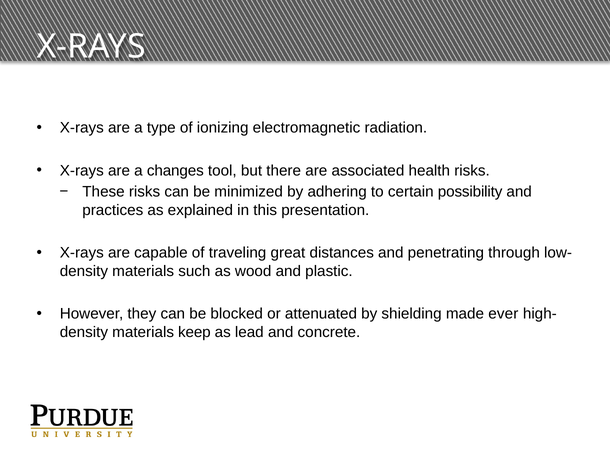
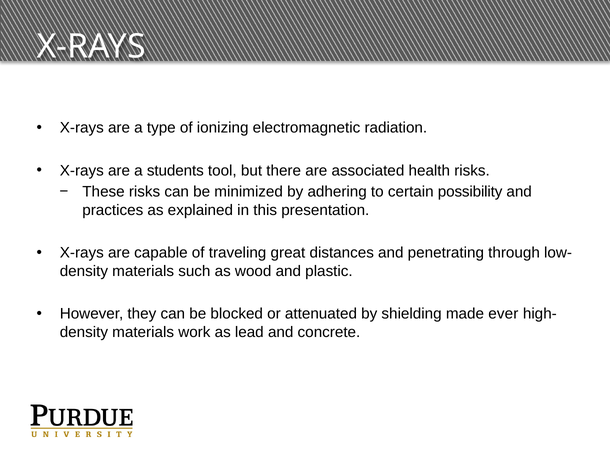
changes: changes -> students
keep: keep -> work
